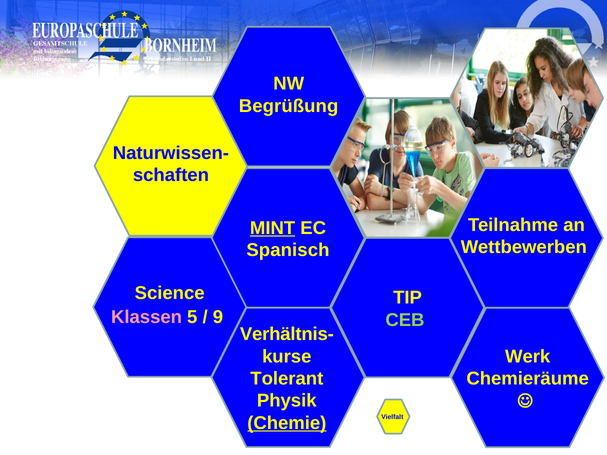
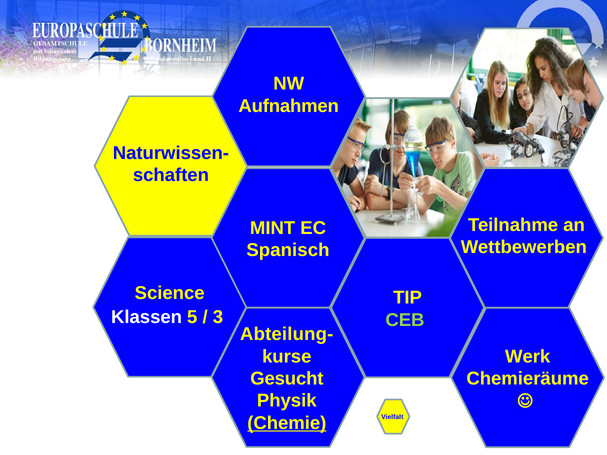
Begrüßung: Begrüßung -> Aufnahmen
MINT underline: present -> none
Klassen colour: pink -> white
9: 9 -> 3
Verhältnis-: Verhältnis- -> Abteilung-
Tolerant: Tolerant -> Gesucht
